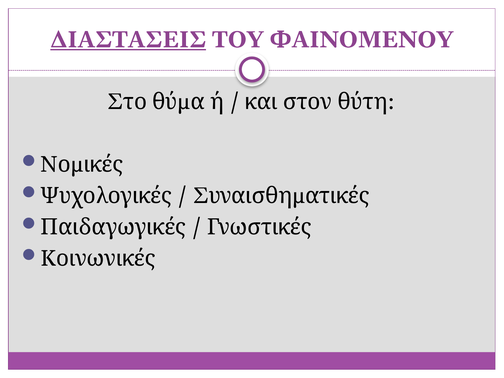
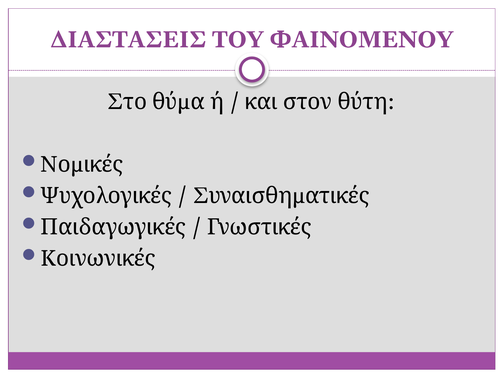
ΔΙΑΣΤΑΣΕΙΣ underline: present -> none
